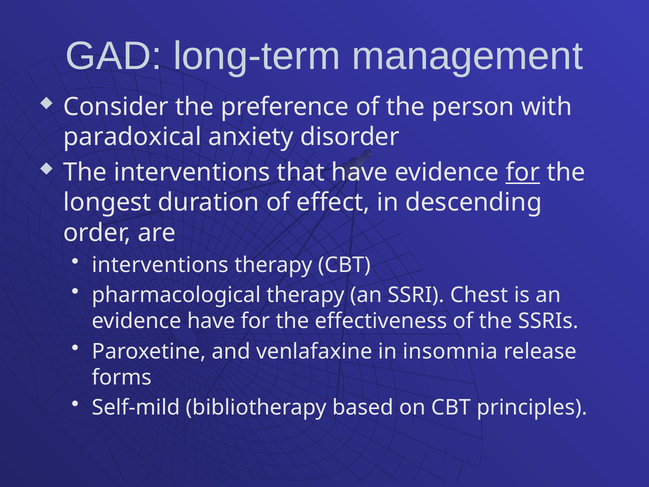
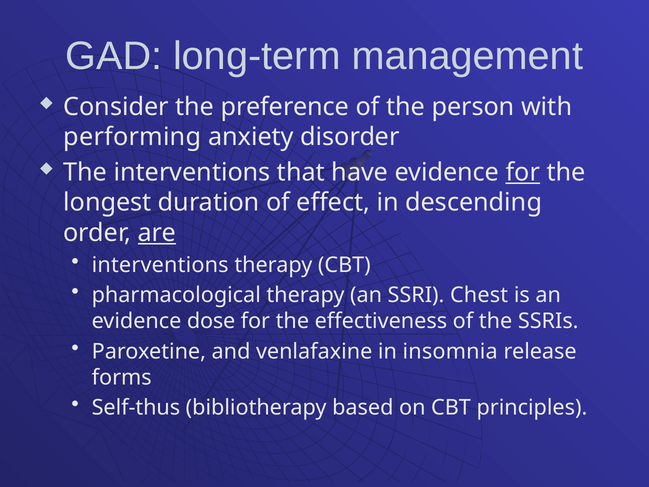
paradoxical: paradoxical -> performing
are underline: none -> present
evidence have: have -> dose
Self-mild: Self-mild -> Self-thus
